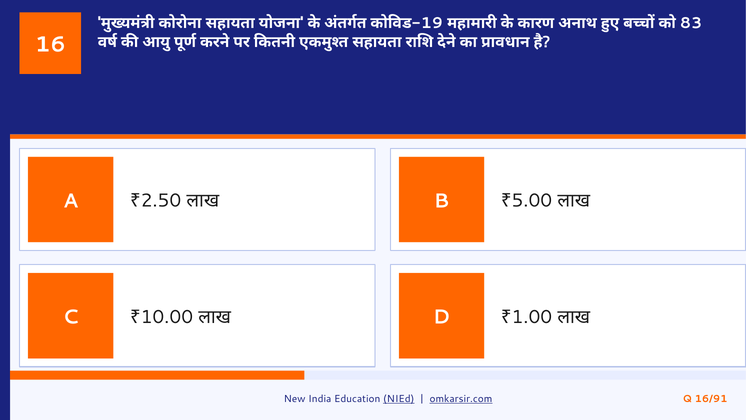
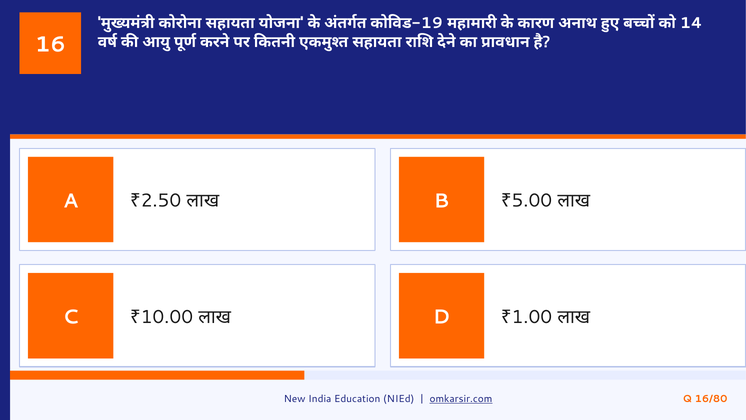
83: 83 -> 14
NIEd underline: present -> none
16/91: 16/91 -> 16/80
